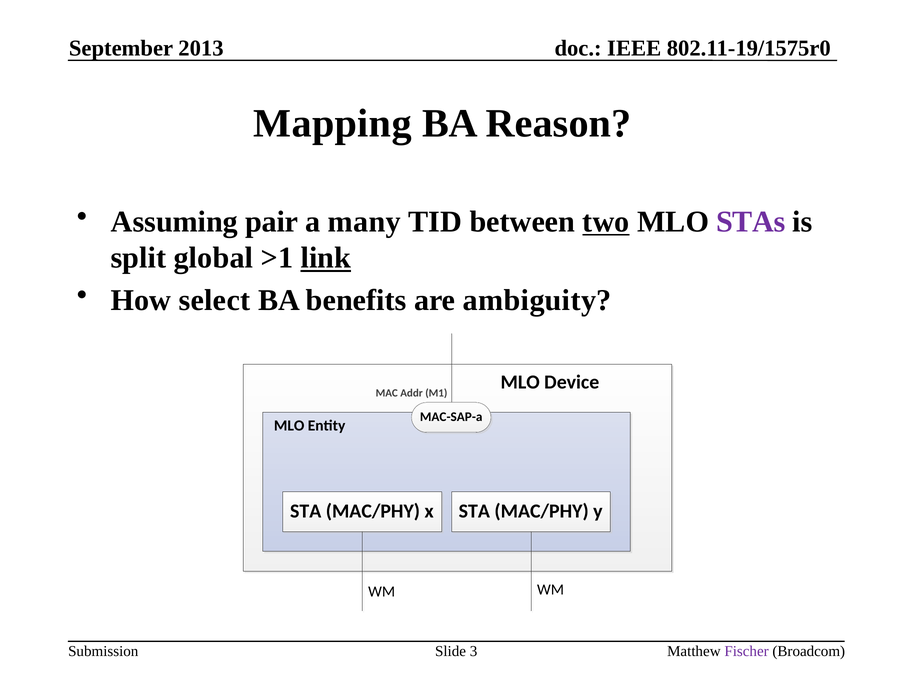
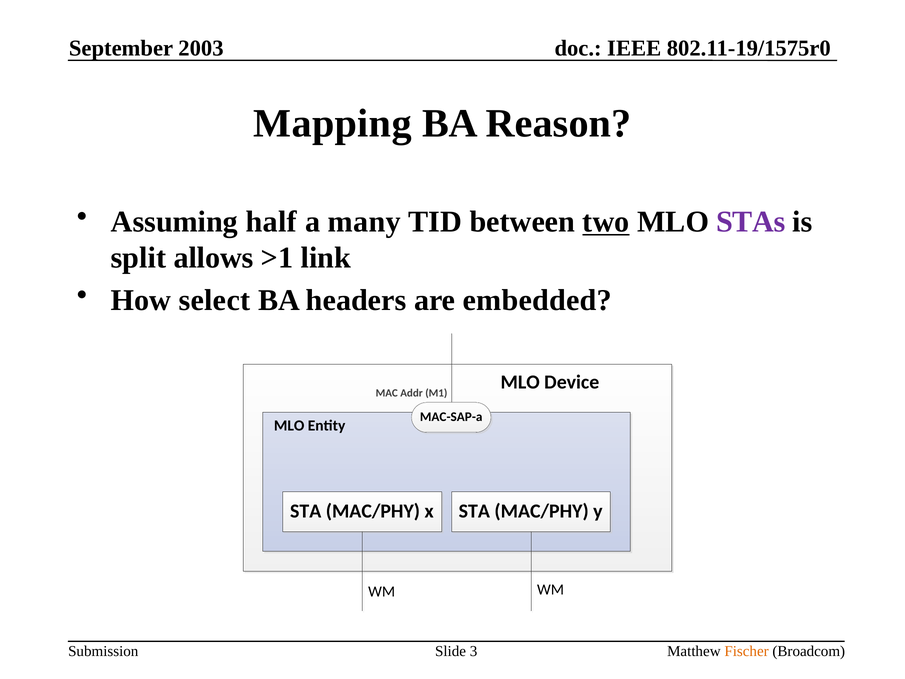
2013: 2013 -> 2003
pair: pair -> half
global: global -> allows
link underline: present -> none
benefits: benefits -> headers
ambiguity: ambiguity -> embedded
Fischer colour: purple -> orange
